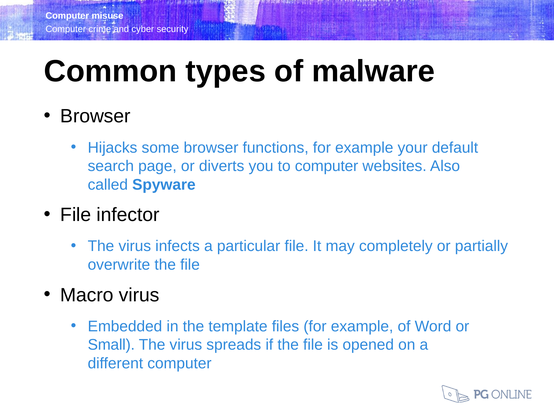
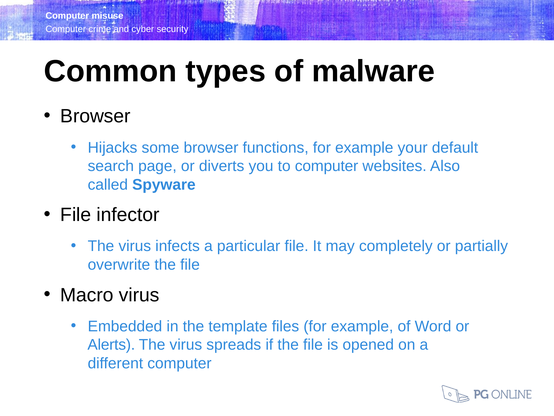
Small: Small -> Alerts
